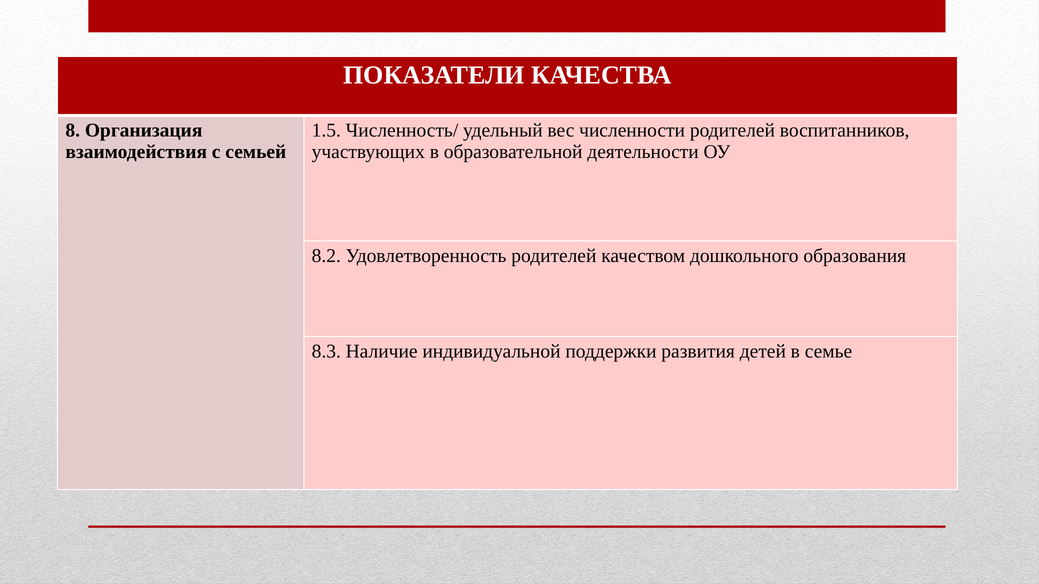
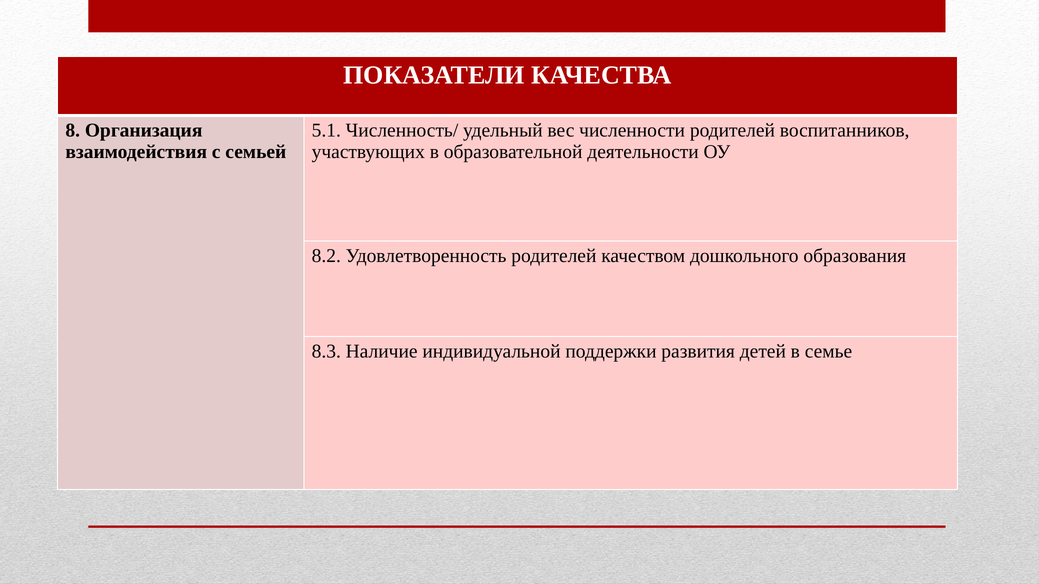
1.5: 1.5 -> 5.1
